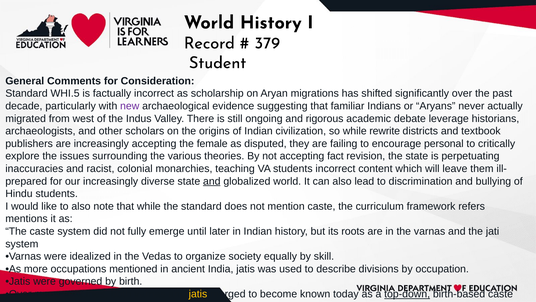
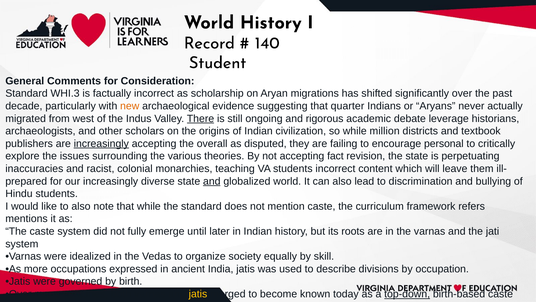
379: 379 -> 140
WHI.5: WHI.5 -> WHI.3
new colour: purple -> orange
familiar: familiar -> quarter
There at (201, 118) underline: none -> present
rewrite: rewrite -> million
increasingly at (101, 143) underline: none -> present
female: female -> overall
mentioned: mentioned -> expressed
